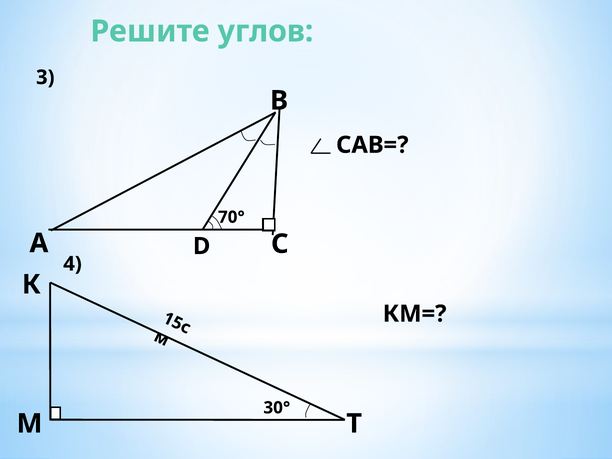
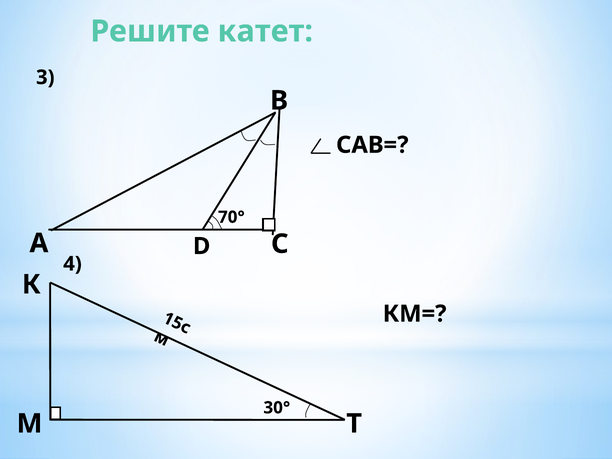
углов: углов -> катет
